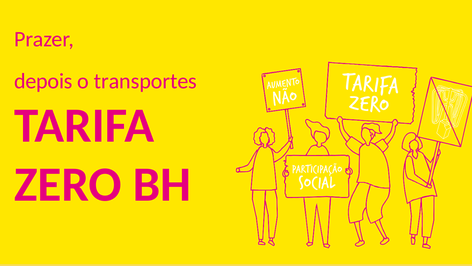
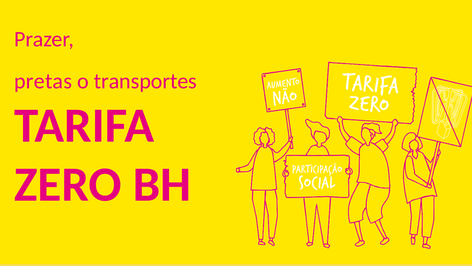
depois: depois -> pretas
